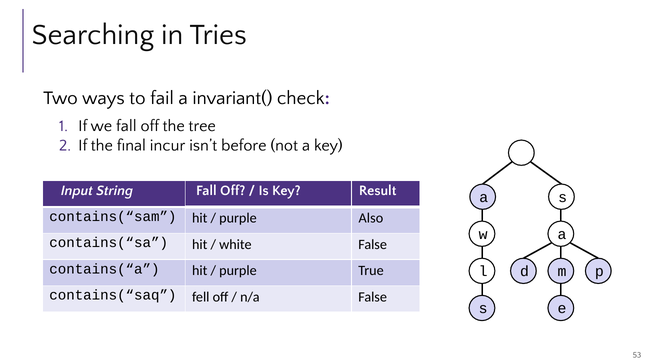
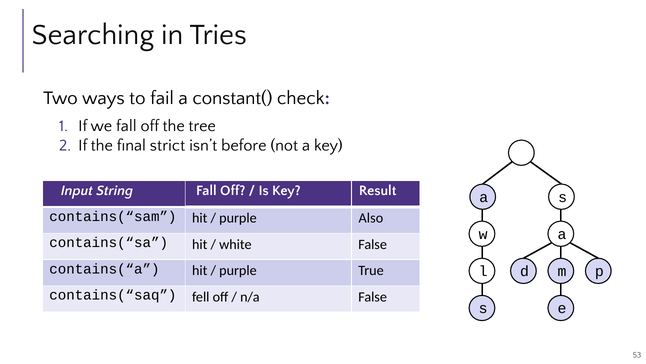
invariant(: invariant( -> constant(
incur: incur -> strict
